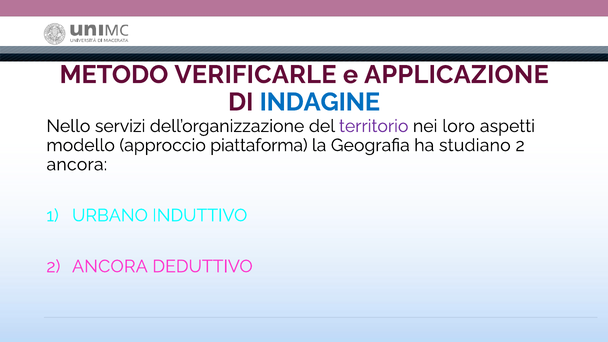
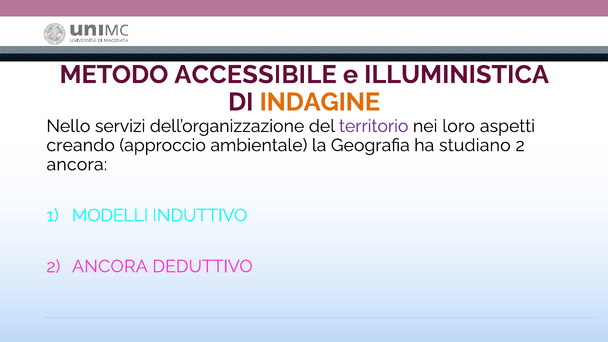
VERIFICARLE: VERIFICARLE -> ACCESSIBILE
APPLICAZIONE: APPLICAZIONE -> ILLUMINISTICA
INDAGINE colour: blue -> orange
modello: modello -> creando
piattaforma: piattaforma -> ambientale
URBANO: URBANO -> MODELLI
